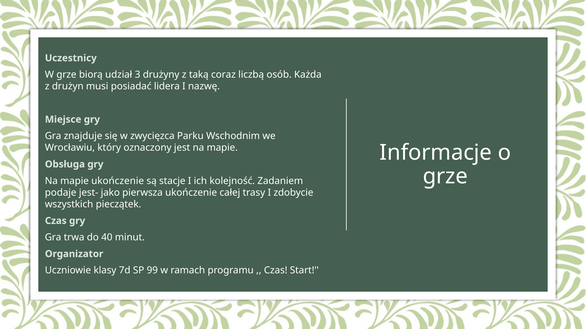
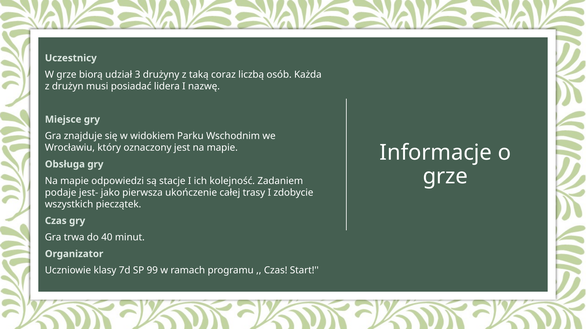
zwycięzca: zwycięzca -> widokiem
mapie ukończenie: ukończenie -> odpowiedzi
